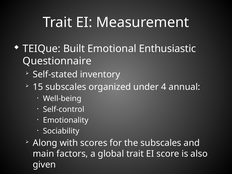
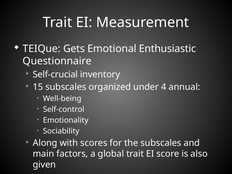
Built: Built -> Gets
Self-stated: Self-stated -> Self-crucial
